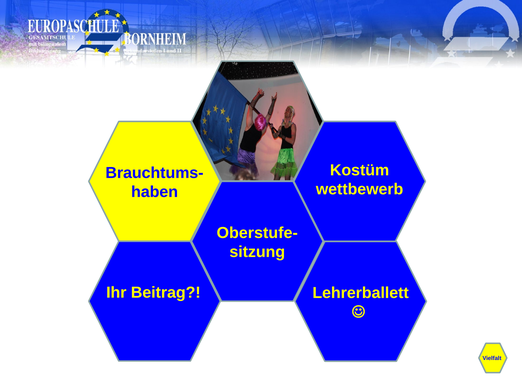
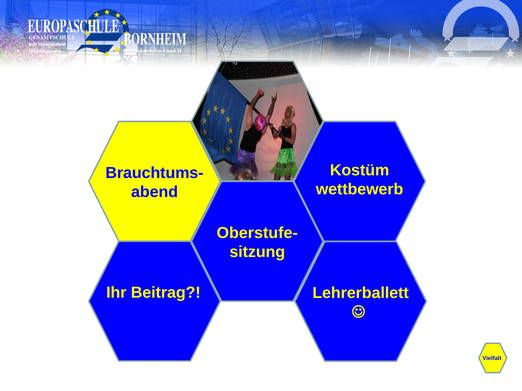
haben: haben -> abend
